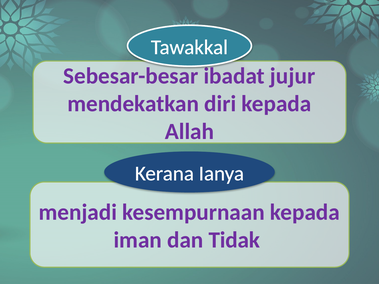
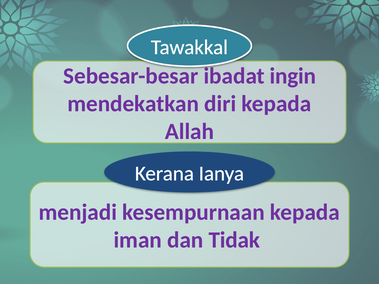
jujur: jujur -> ingin
